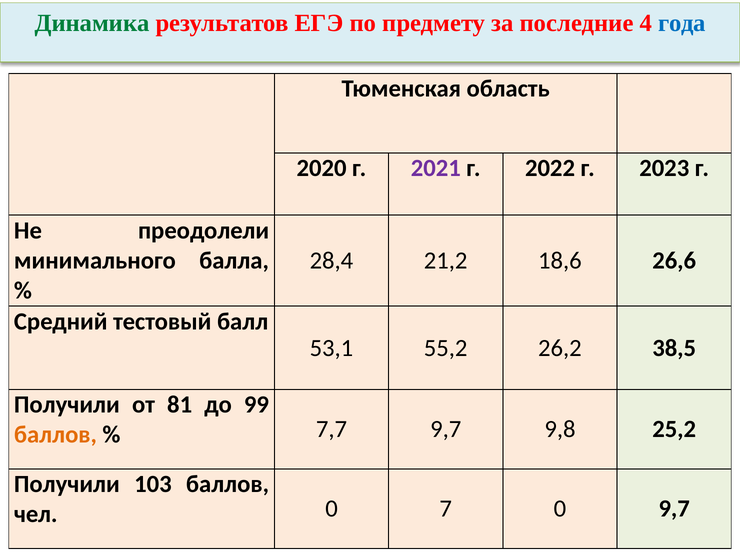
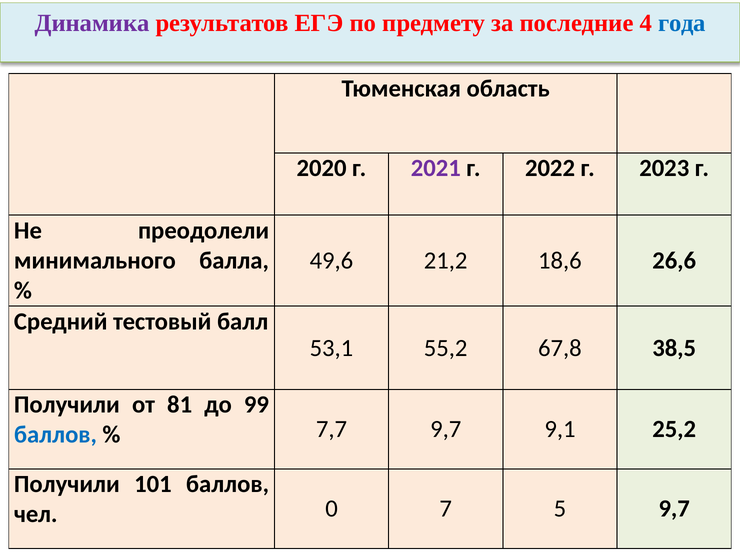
Динамика colour: green -> purple
28,4: 28,4 -> 49,6
26,2: 26,2 -> 67,8
баллов at (55, 435) colour: orange -> blue
9,8: 9,8 -> 9,1
103: 103 -> 101
7 0: 0 -> 5
